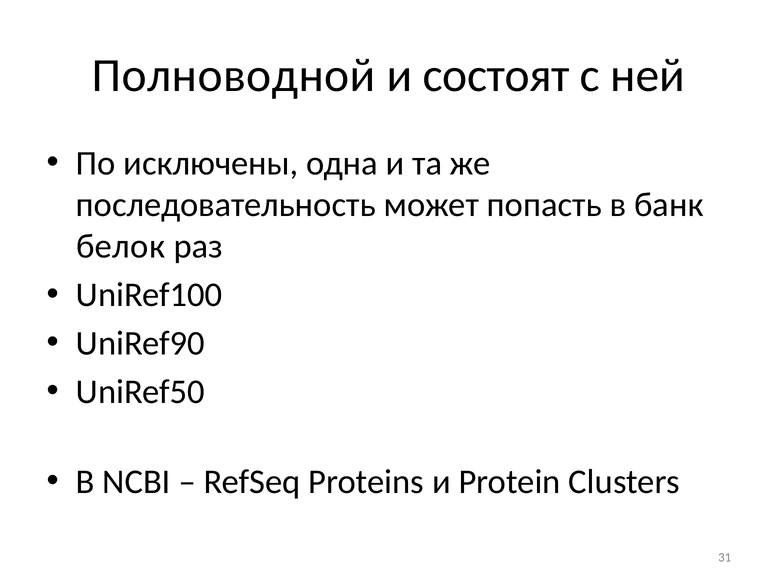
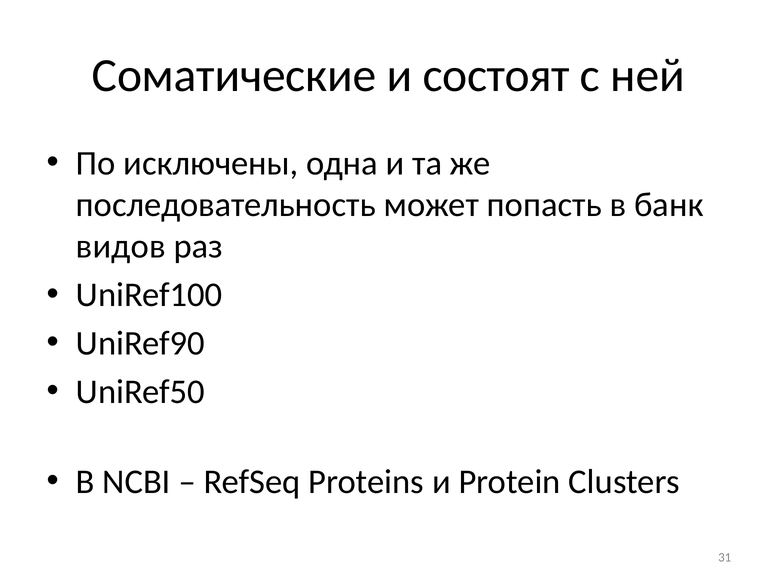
Полноводной: Полноводной -> Соматические
белок: белок -> видов
